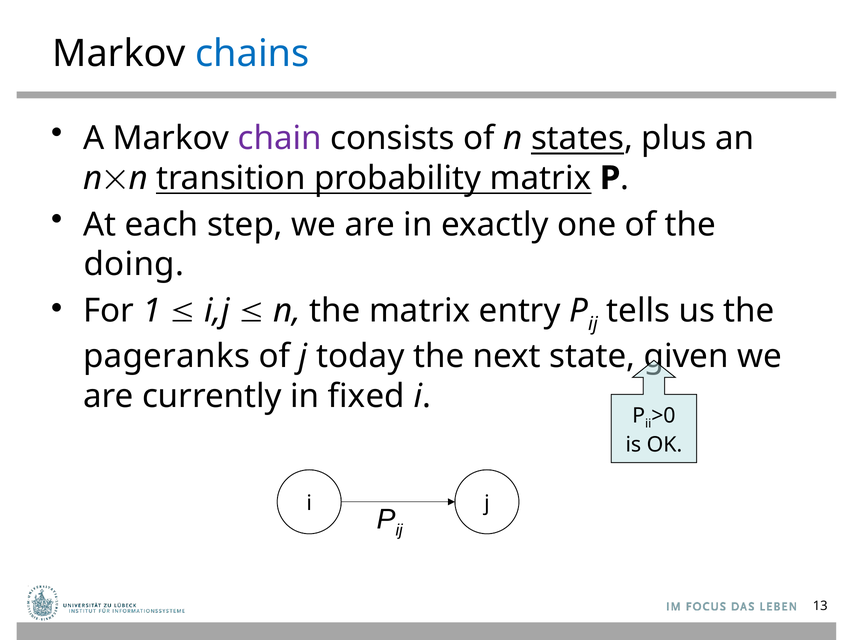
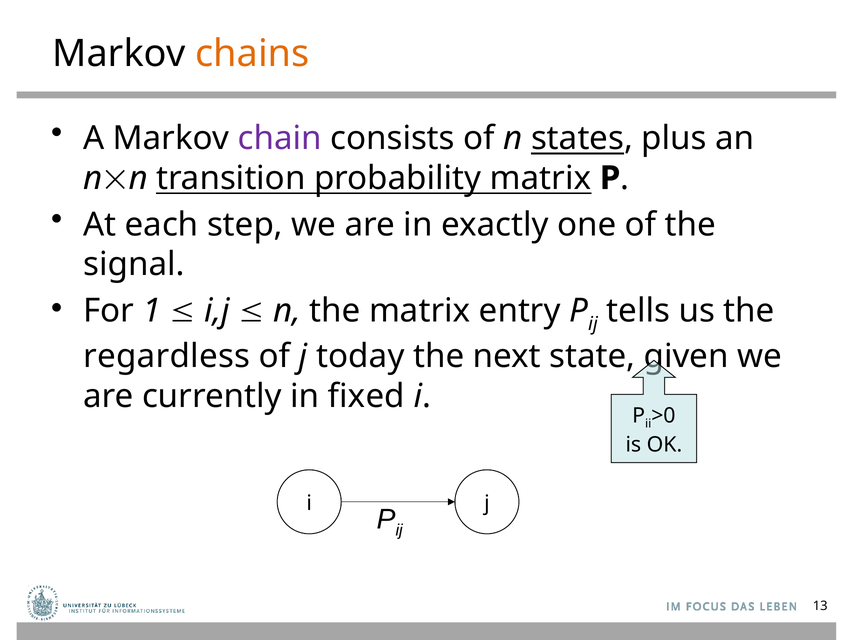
chains colour: blue -> orange
doing: doing -> signal
pageranks: pageranks -> regardless
